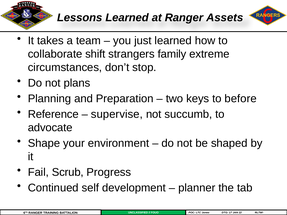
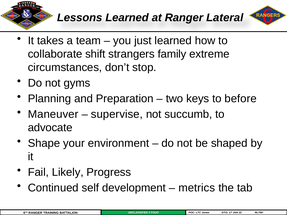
Assets: Assets -> Lateral
plans: plans -> gyms
Reference: Reference -> Maneuver
Scrub: Scrub -> Likely
planner: planner -> metrics
